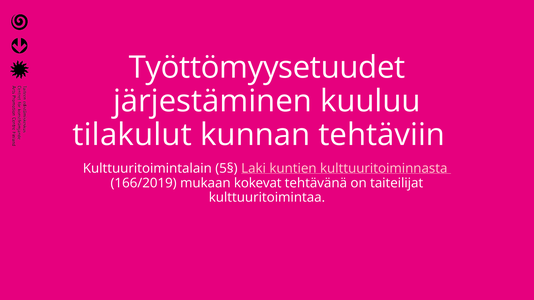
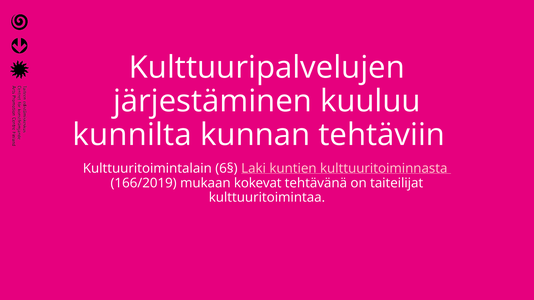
Työttömyysetuudet: Työttömyysetuudet -> Kulttuuripalvelujen
tilakulut: tilakulut -> kunnilta
5§: 5§ -> 6§
